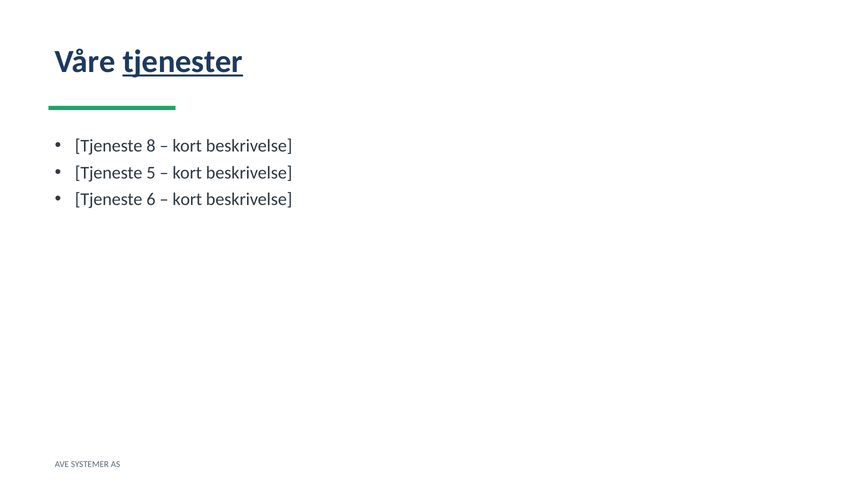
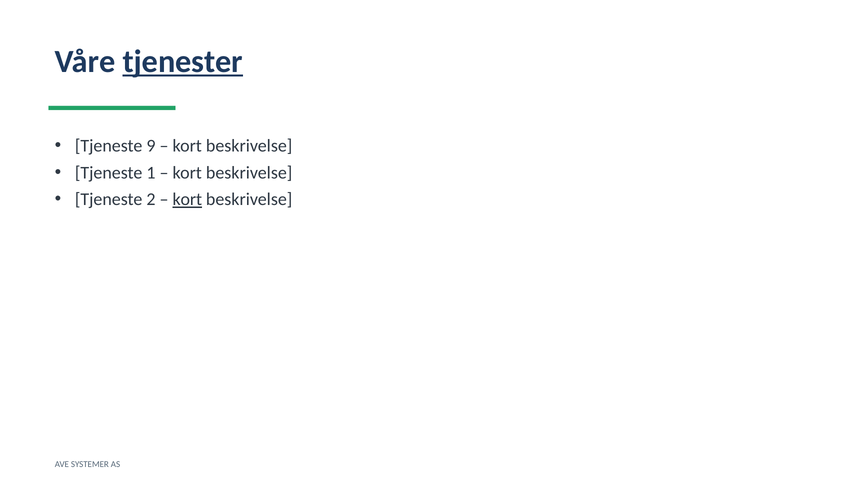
8: 8 -> 9
5: 5 -> 1
6: 6 -> 2
kort at (187, 200) underline: none -> present
